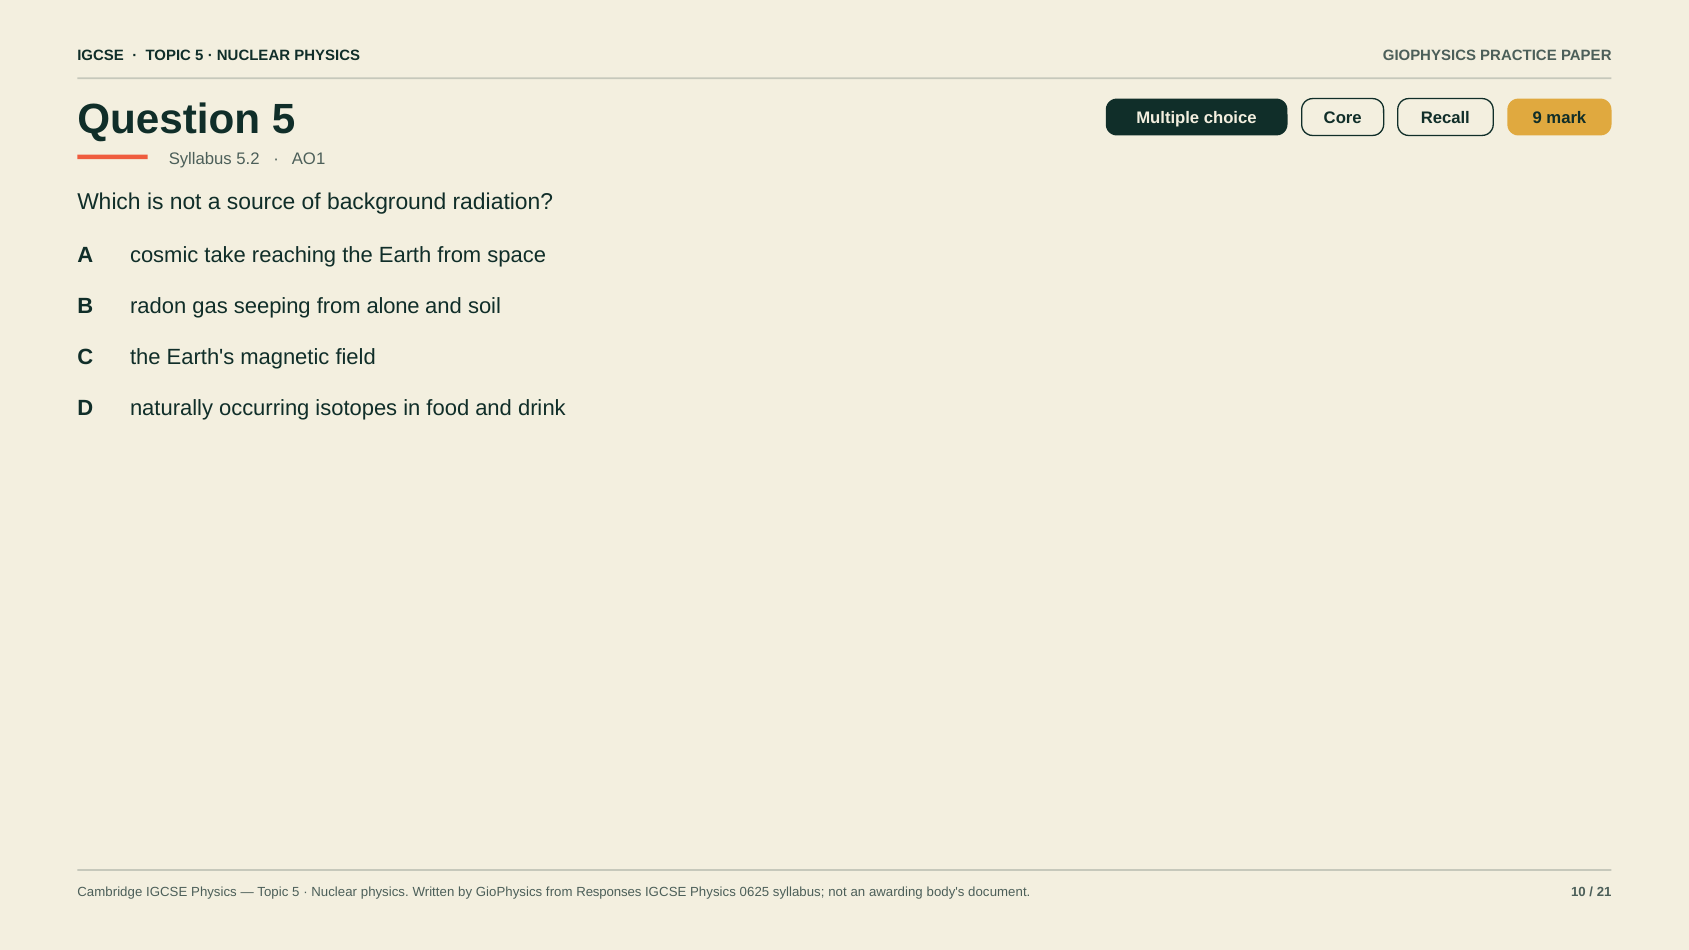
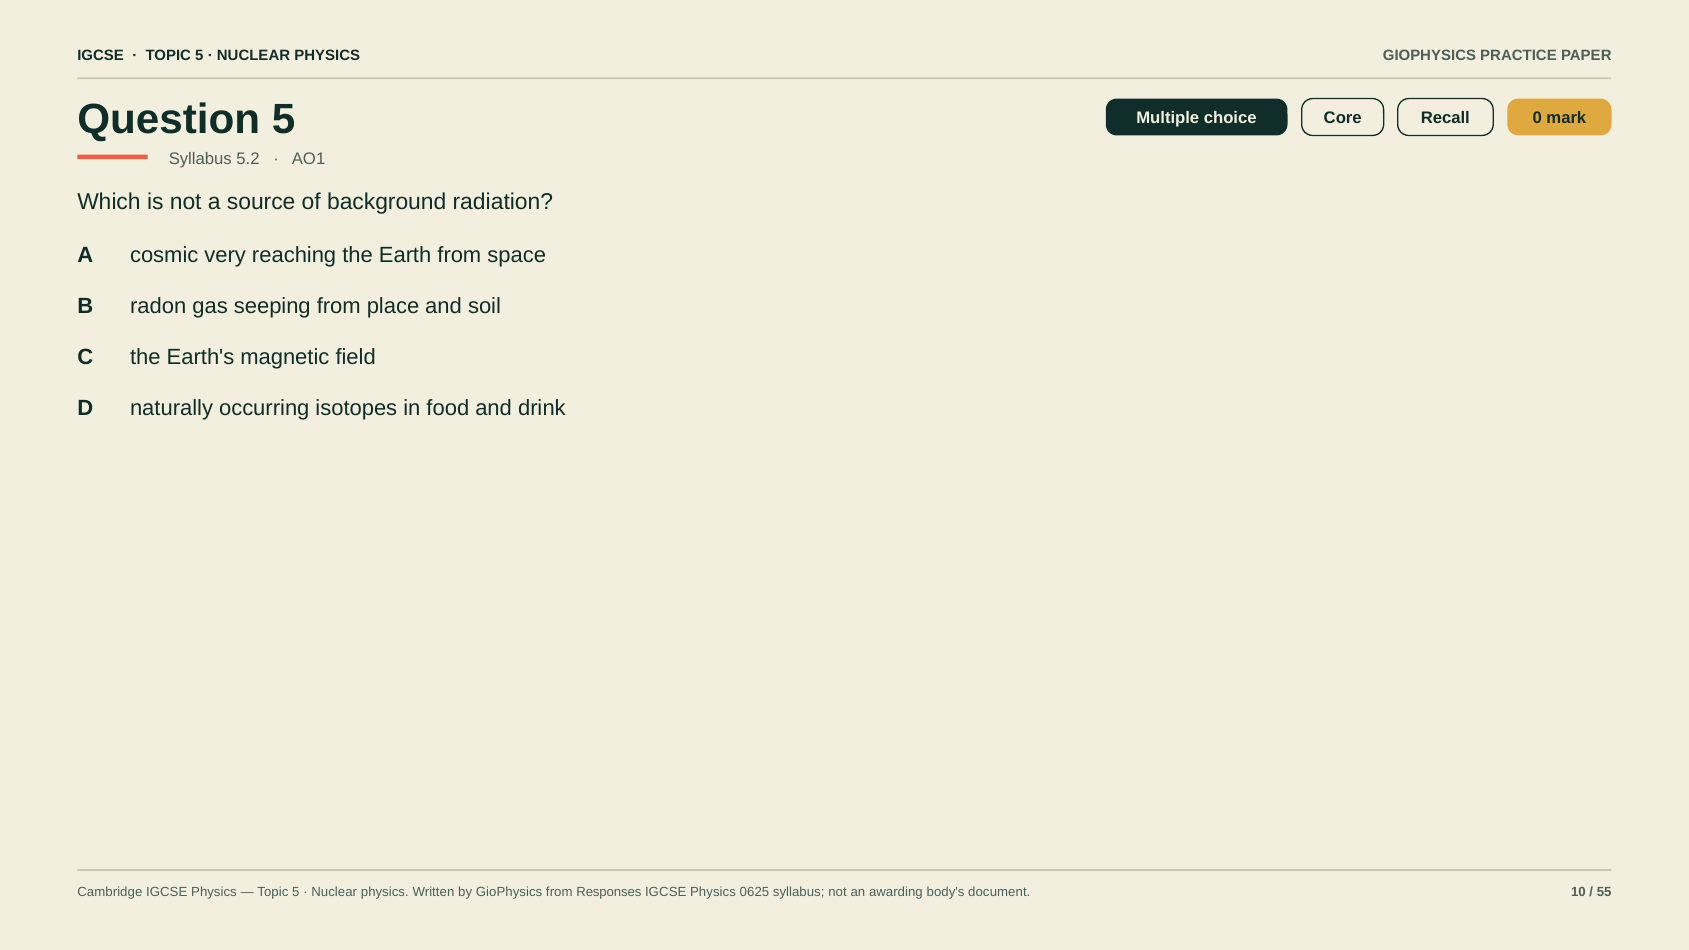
9: 9 -> 0
take: take -> very
alone: alone -> place
21: 21 -> 55
